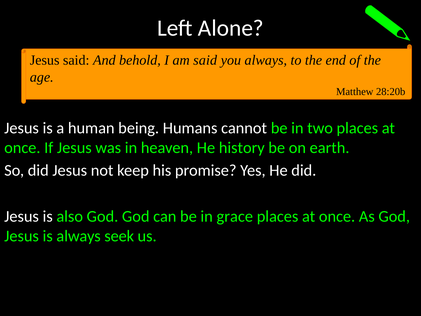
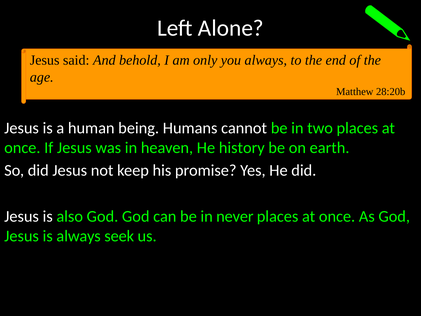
am said: said -> only
grace: grace -> never
